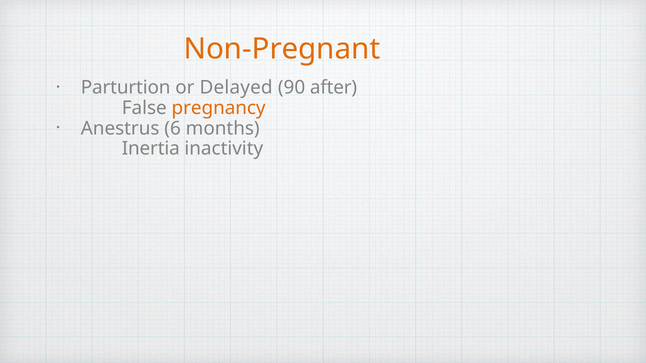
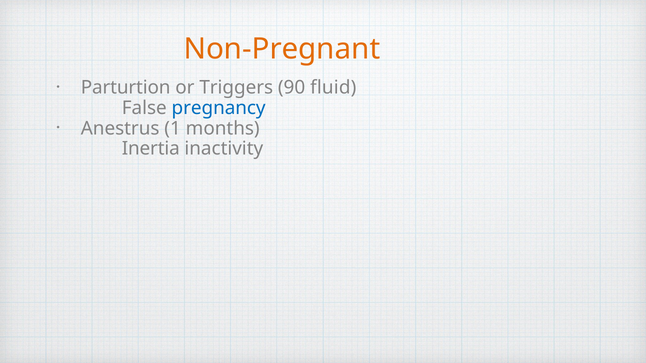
Delayed: Delayed -> Triggers
after: after -> fluid
pregnancy colour: orange -> blue
6: 6 -> 1
